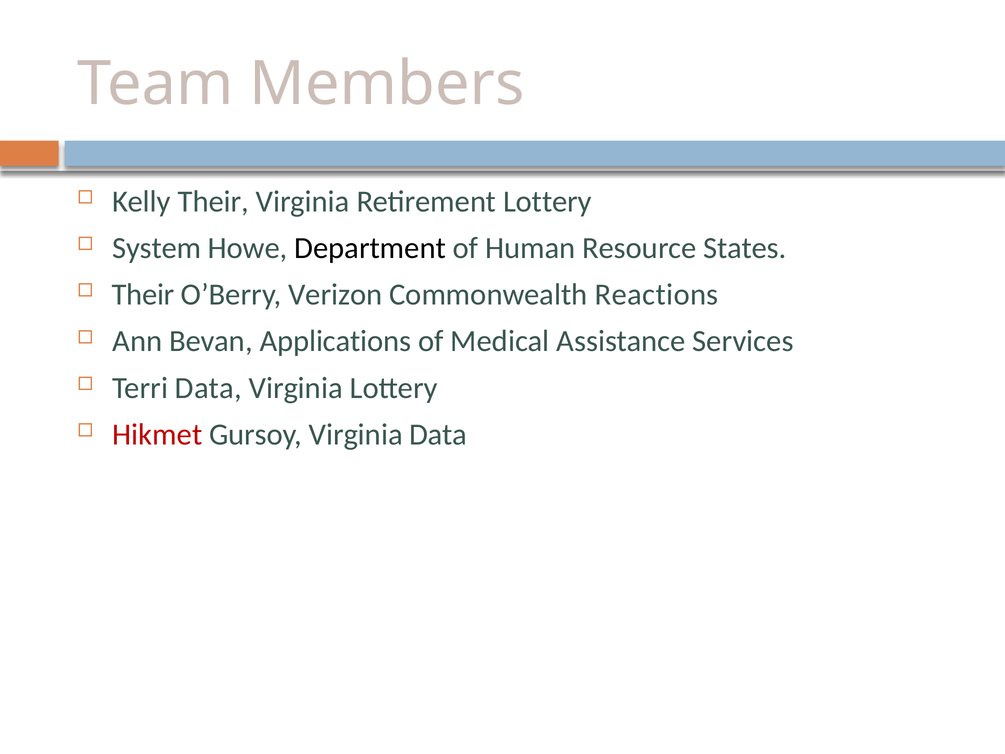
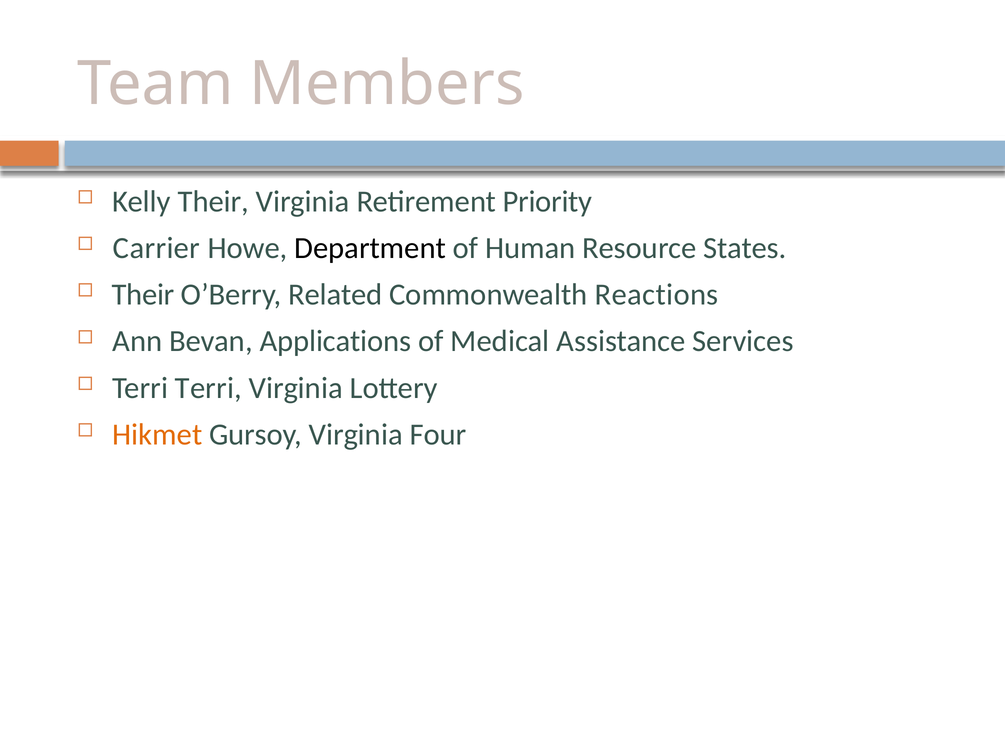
Retirement Lottery: Lottery -> Priority
System: System -> Carrier
Verizon: Verizon -> Related
Terri Data: Data -> Terri
Hikmet colour: red -> orange
Virginia Data: Data -> Four
